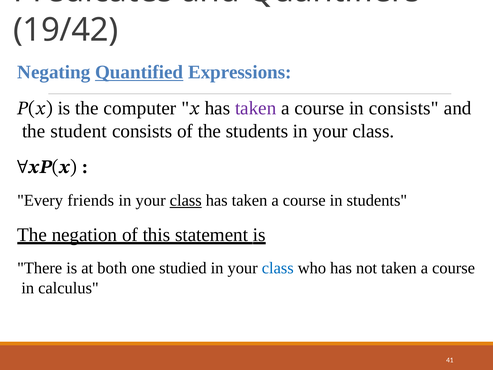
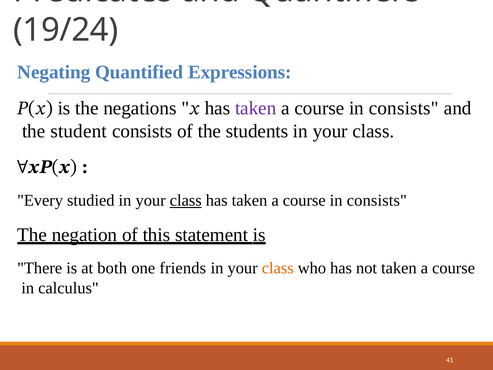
19/42: 19/42 -> 19/24
Quantified underline: present -> none
computer: computer -> negations
friends: friends -> studied
students at (377, 200): students -> consists
studied: studied -> friends
class at (278, 268) colour: blue -> orange
